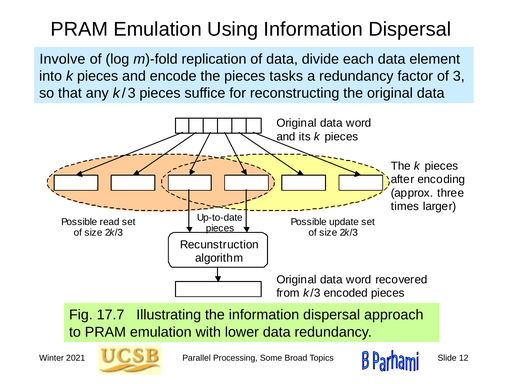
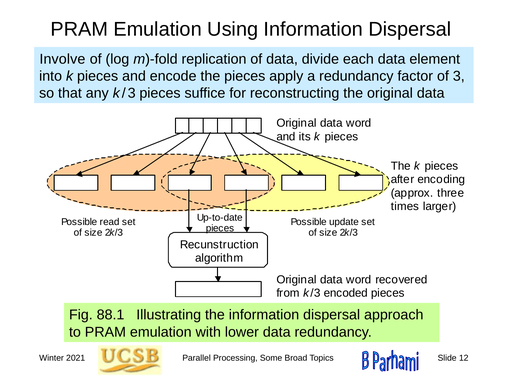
tasks: tasks -> apply
17.7: 17.7 -> 88.1
